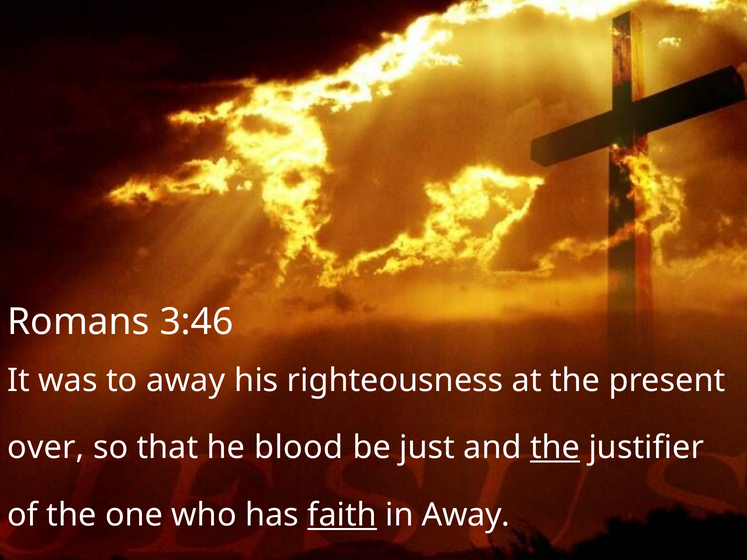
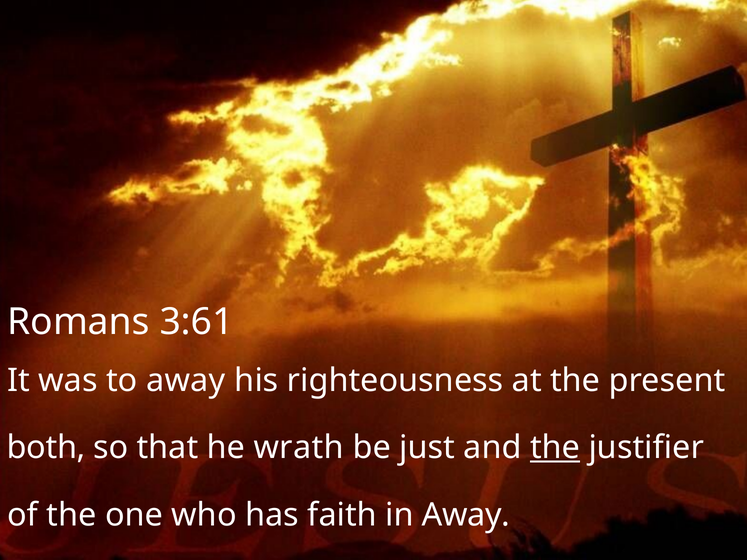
3:46: 3:46 -> 3:61
over: over -> both
blood: blood -> wrath
faith underline: present -> none
